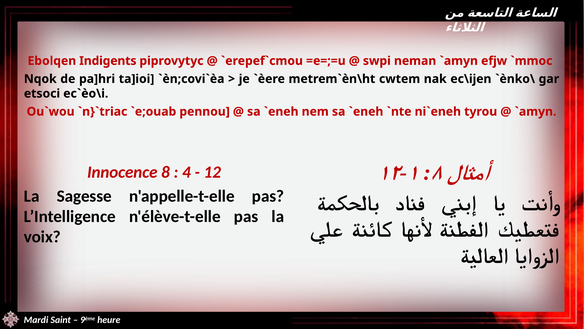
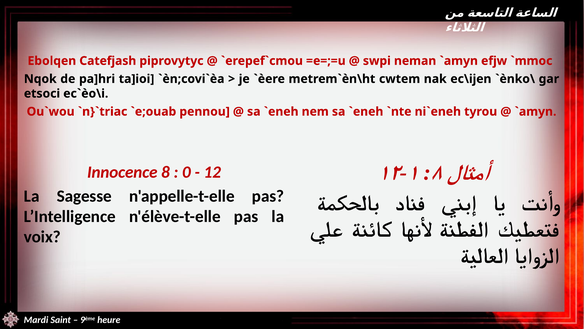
Indigents: Indigents -> Catefjash
4: 4 -> 0
